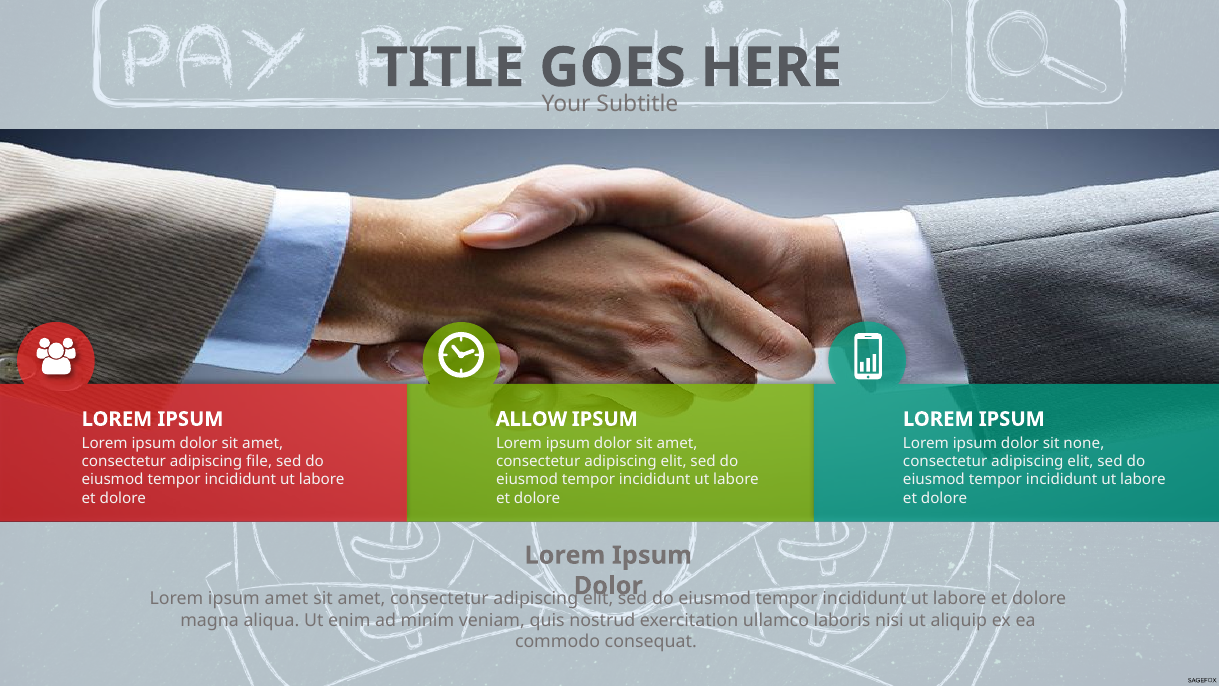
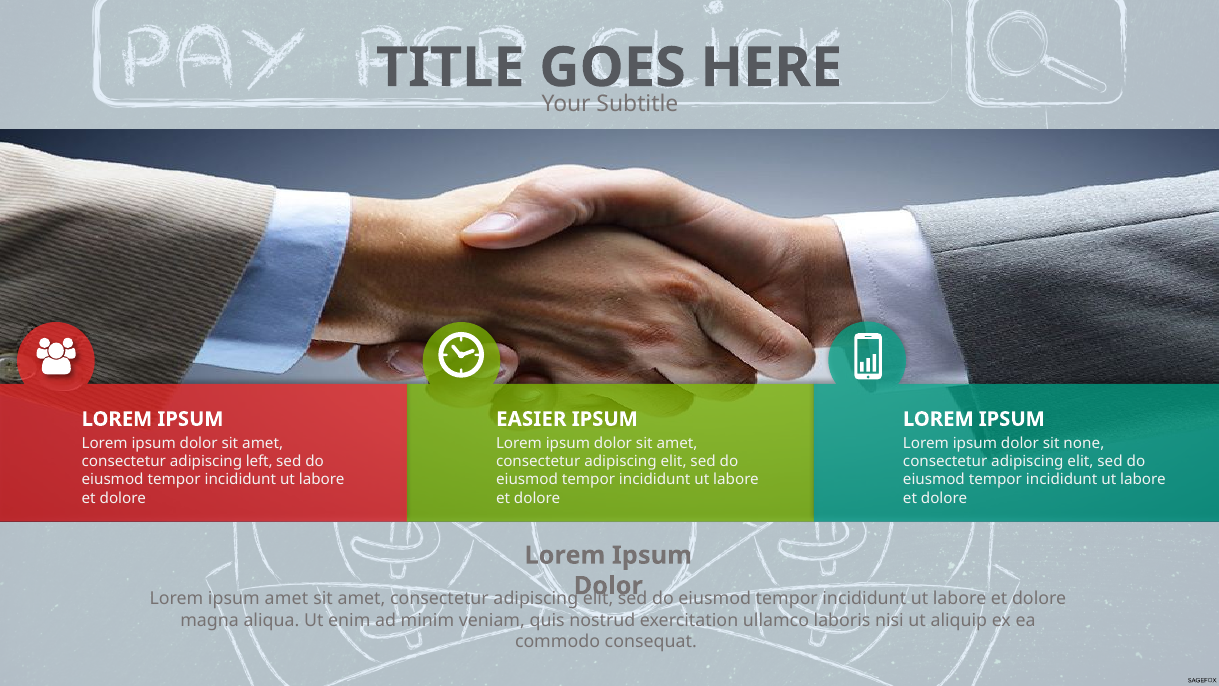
ALLOW: ALLOW -> EASIER
file: file -> left
